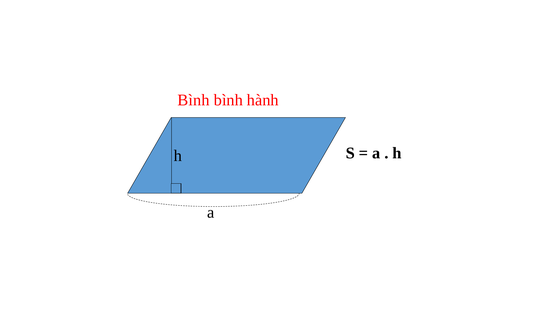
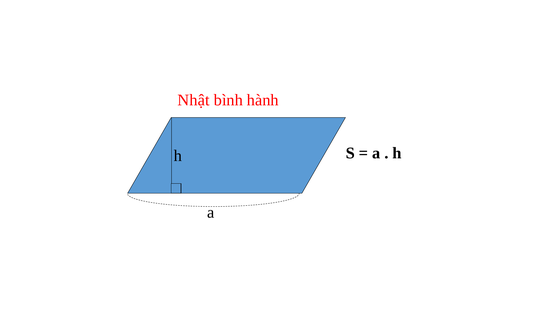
Bình at (194, 100): Bình -> Nhật
